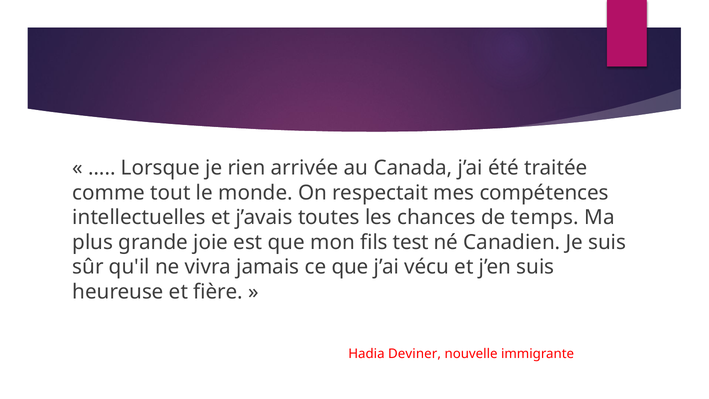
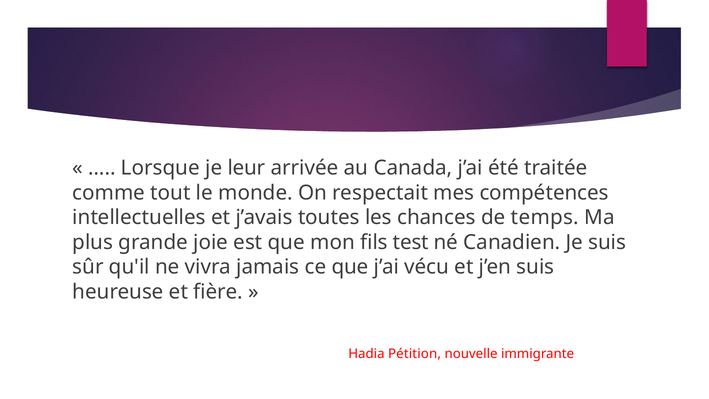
rien: rien -> leur
Deviner: Deviner -> Pétition
